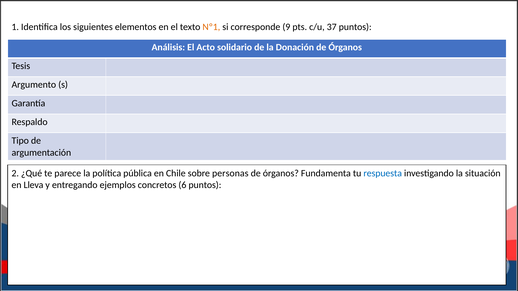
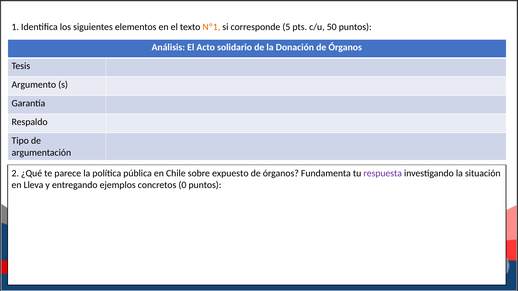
9: 9 -> 5
37: 37 -> 50
personas: personas -> expuesto
respuesta colour: blue -> purple
6: 6 -> 0
